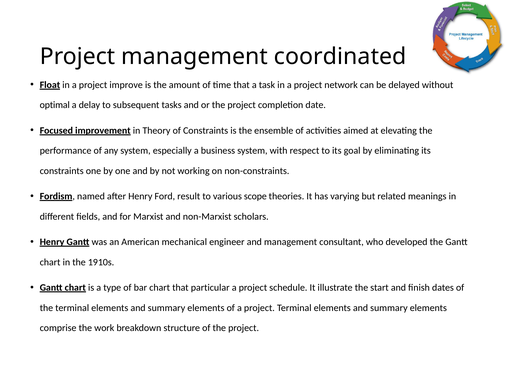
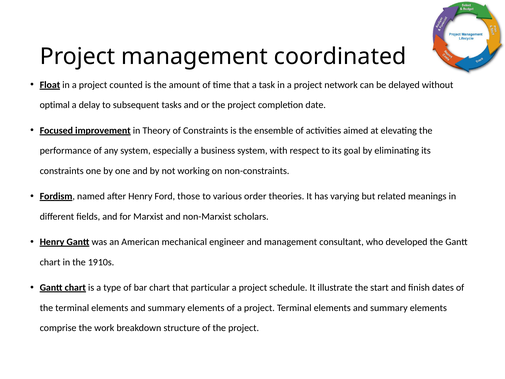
improve: improve -> counted
result: result -> those
scope: scope -> order
